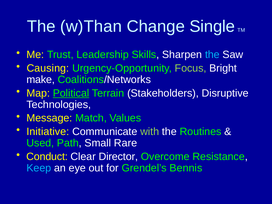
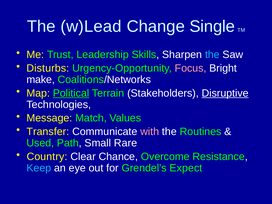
w)Than: w)Than -> w)Lead
Causing: Causing -> Disturbs
Focus colour: light green -> pink
Disruptive underline: none -> present
Initiative: Initiative -> Transfer
with colour: light green -> pink
Conduct: Conduct -> Country
Director: Director -> Chance
Bennis: Bennis -> Expect
